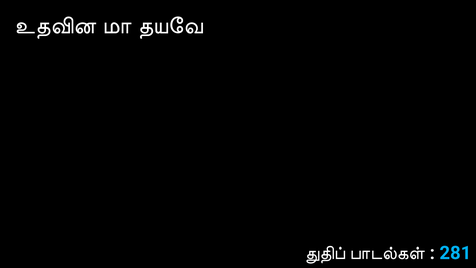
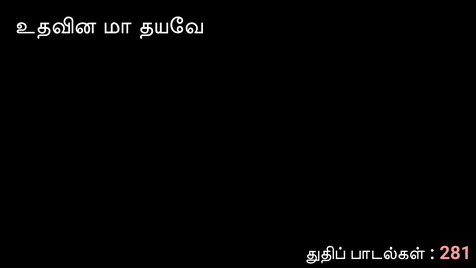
281 colour: light blue -> pink
